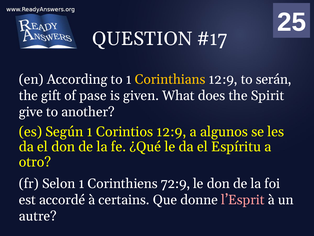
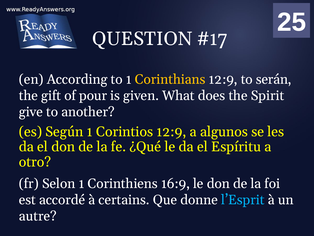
pase: pase -> pour
72:9: 72:9 -> 16:9
l’Esprit colour: pink -> light blue
